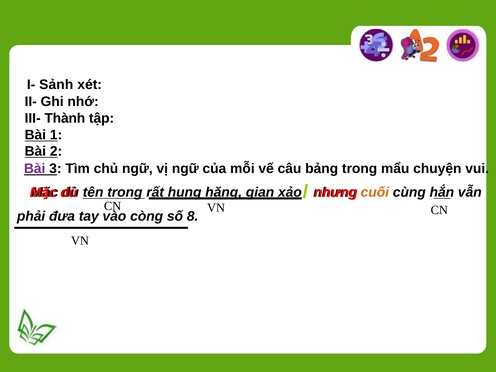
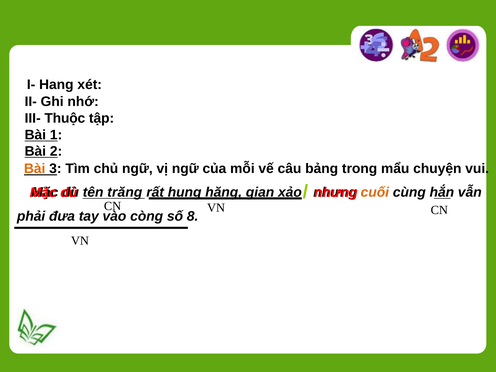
Sảnh: Sảnh -> Hang
Thành: Thành -> Thuộc
Bài at (35, 169) colour: purple -> orange
tên trong: trong -> trăng
